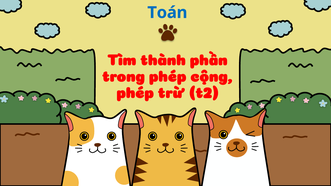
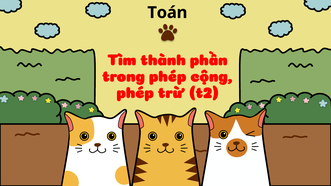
Toán colour: blue -> black
